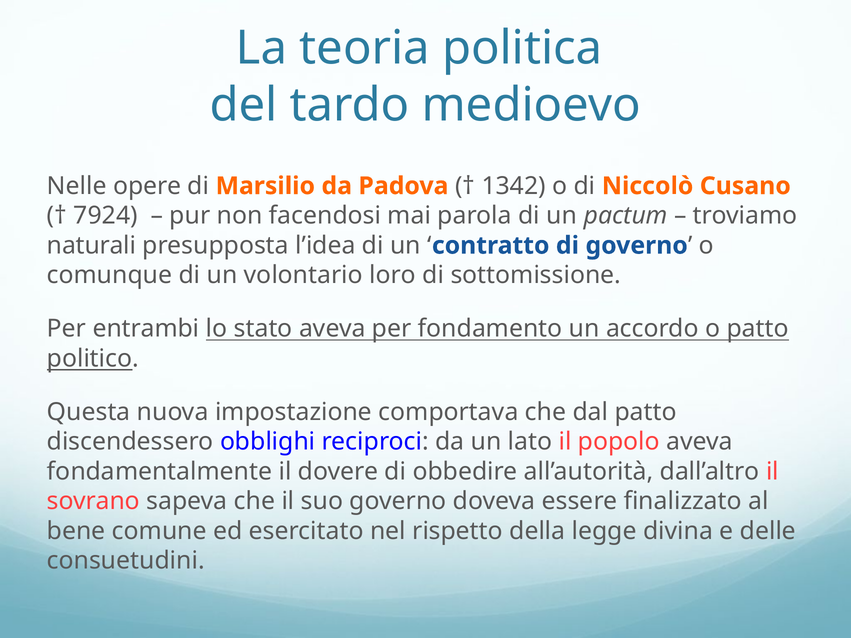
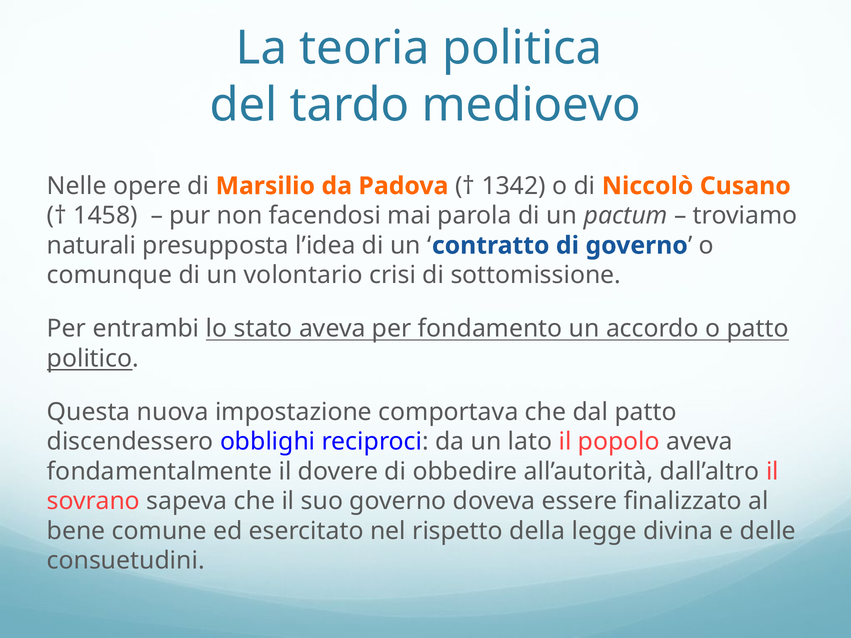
7924: 7924 -> 1458
loro: loro -> crisi
